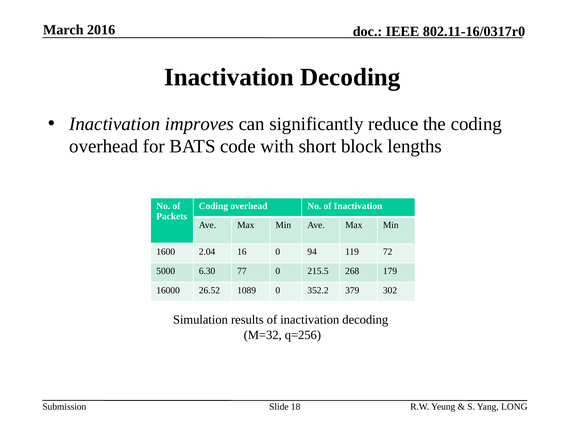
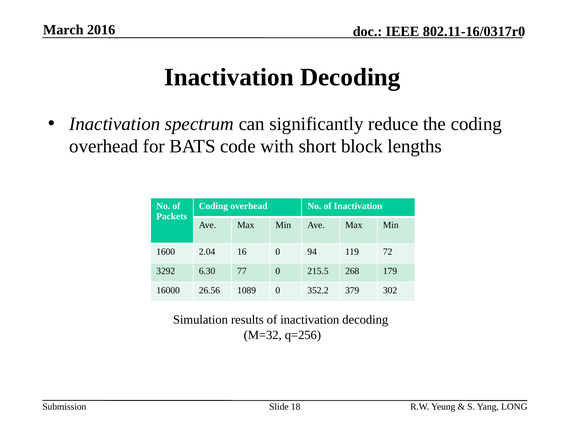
improves: improves -> spectrum
5000: 5000 -> 3292
26.52: 26.52 -> 26.56
